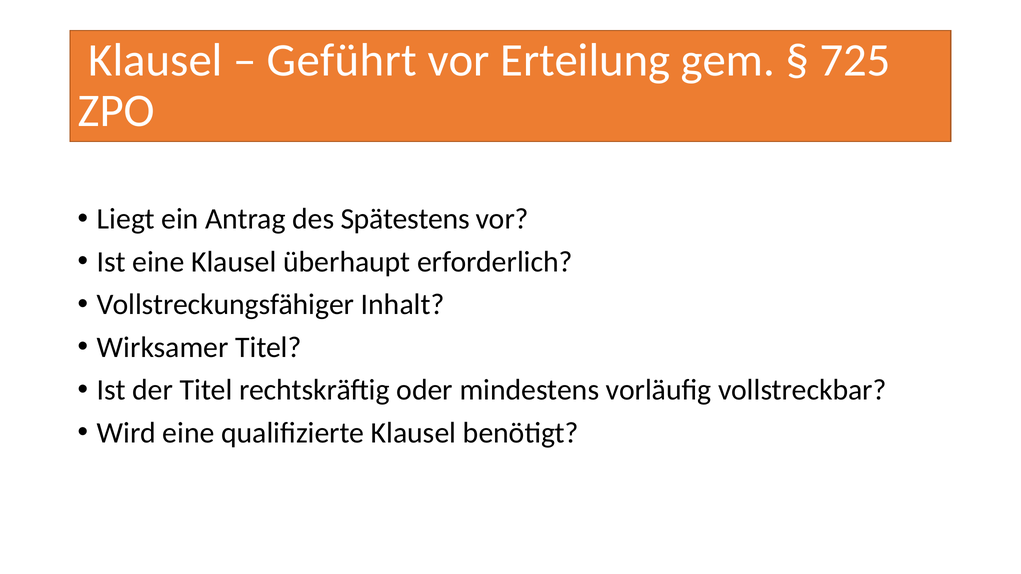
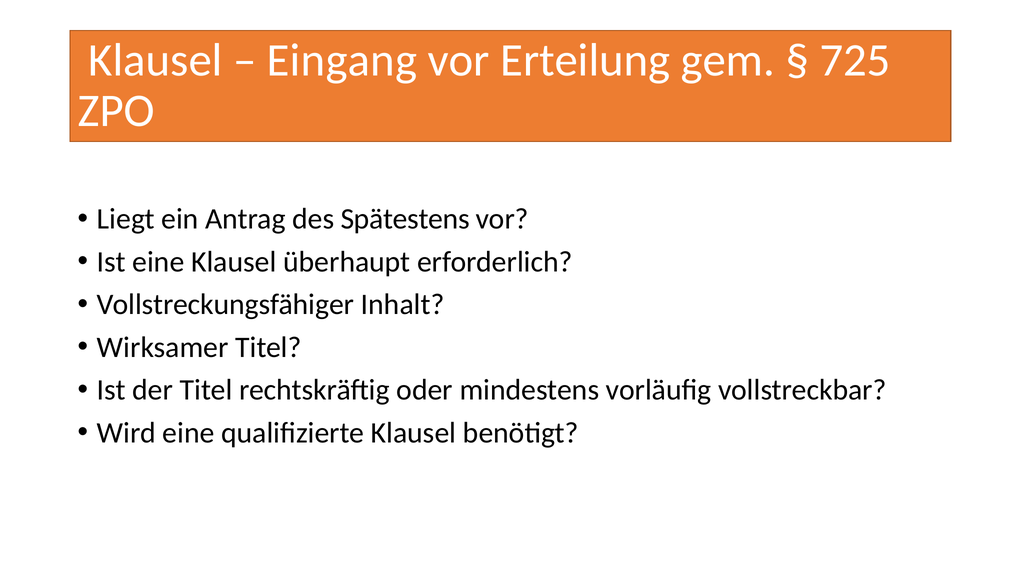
Geführt: Geführt -> Eingang
